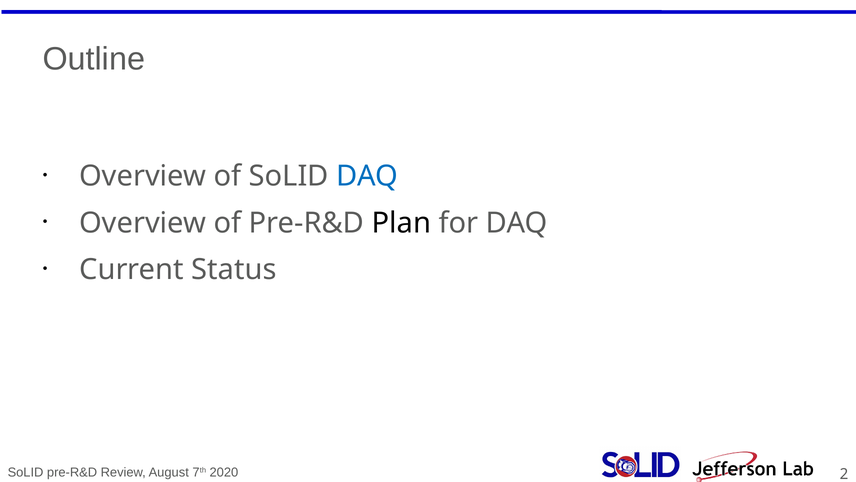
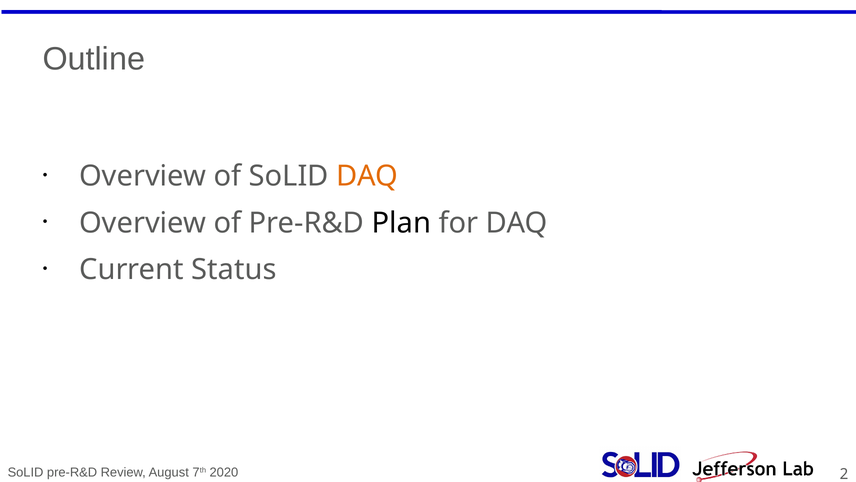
DAQ at (367, 176) colour: blue -> orange
